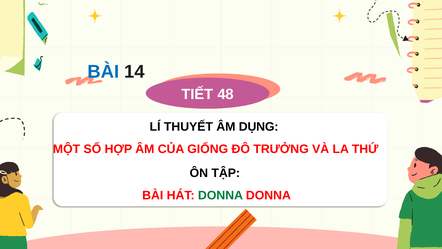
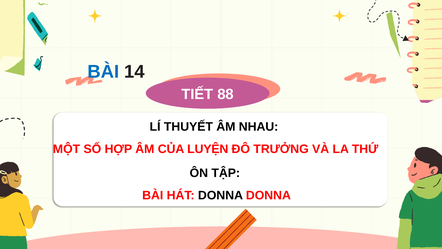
48: 48 -> 88
DỤNG: DỤNG -> NHAU
GIỐNG: GIỐNG -> LUYỆN
DONNA at (220, 195) colour: green -> black
